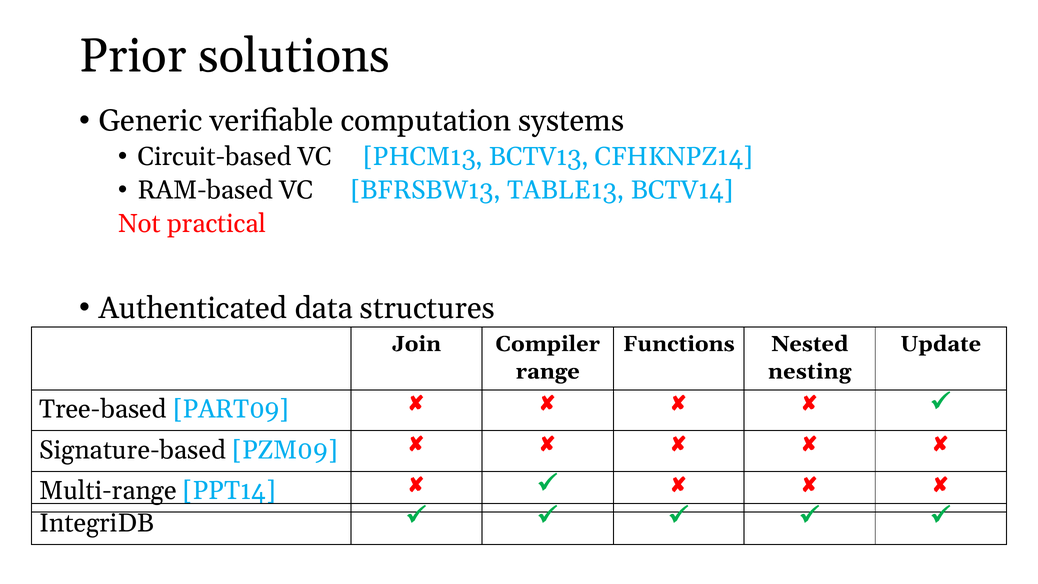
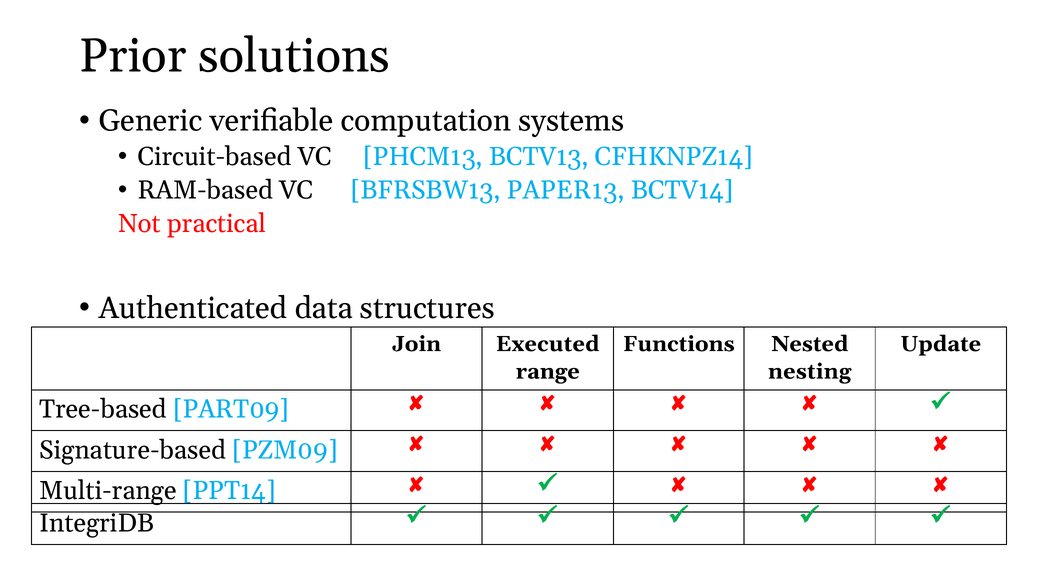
TABLE13: TABLE13 -> PAPER13
Compiler: Compiler -> Executed
